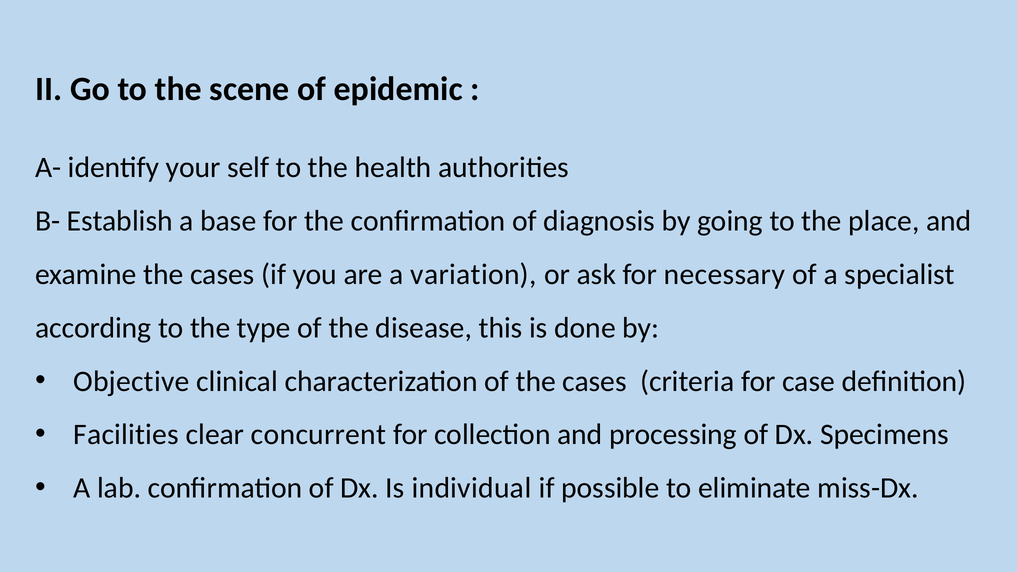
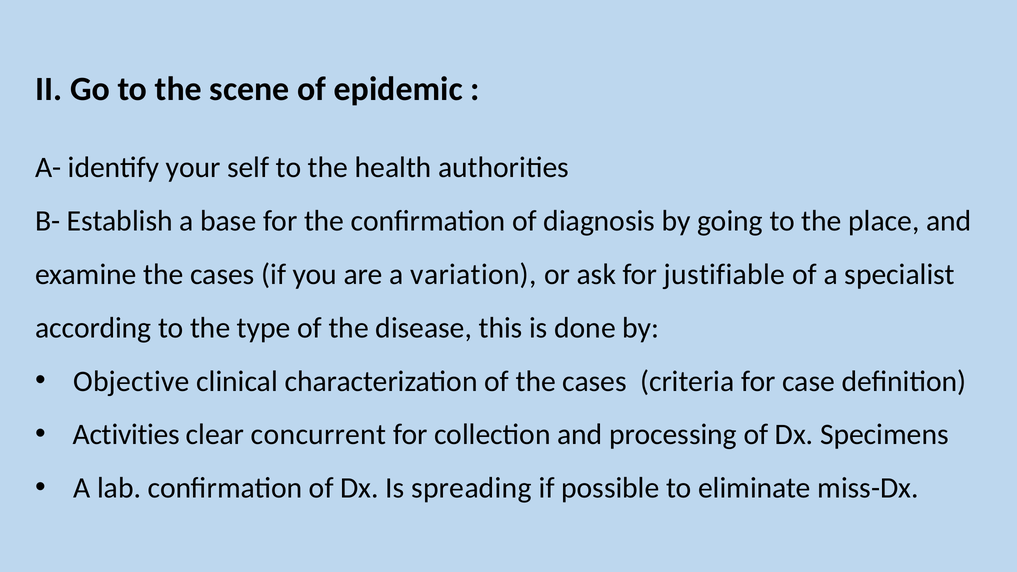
necessary: necessary -> justifiable
Facilities: Facilities -> Activities
individual: individual -> spreading
